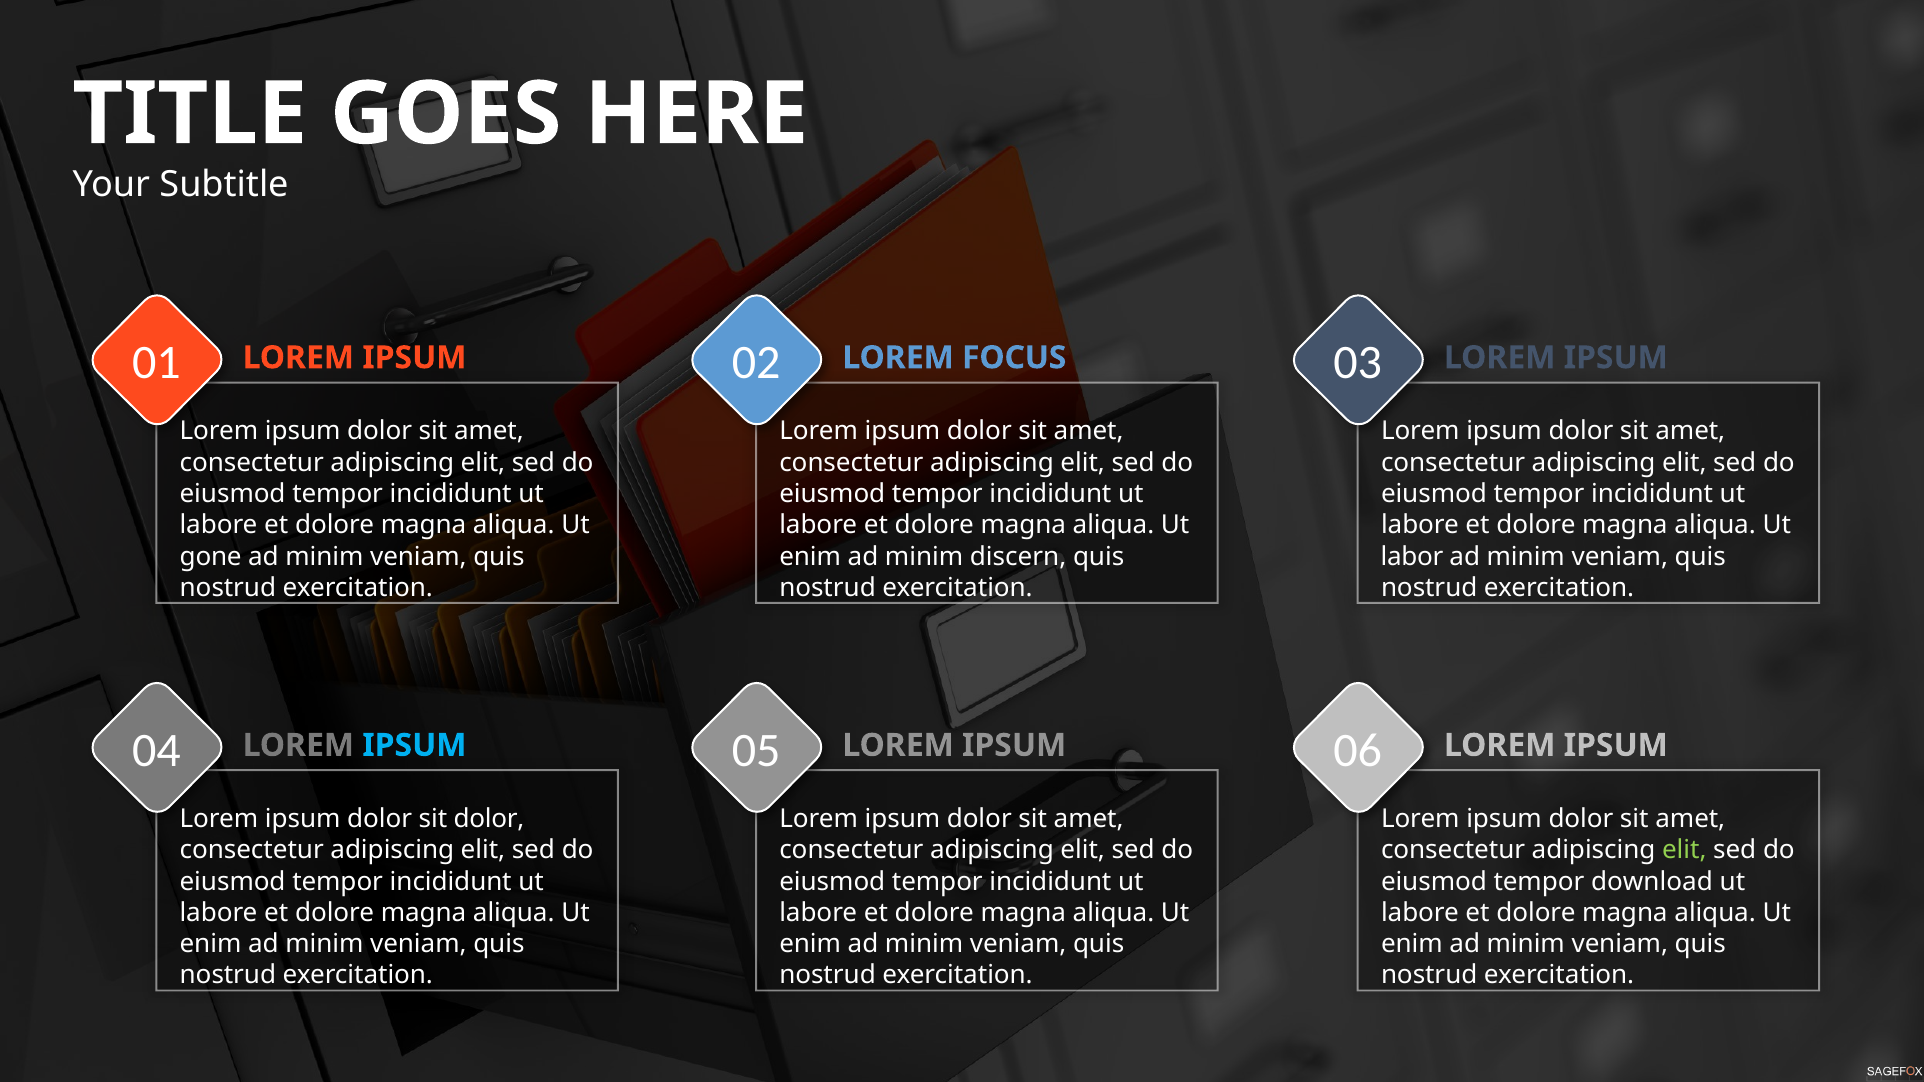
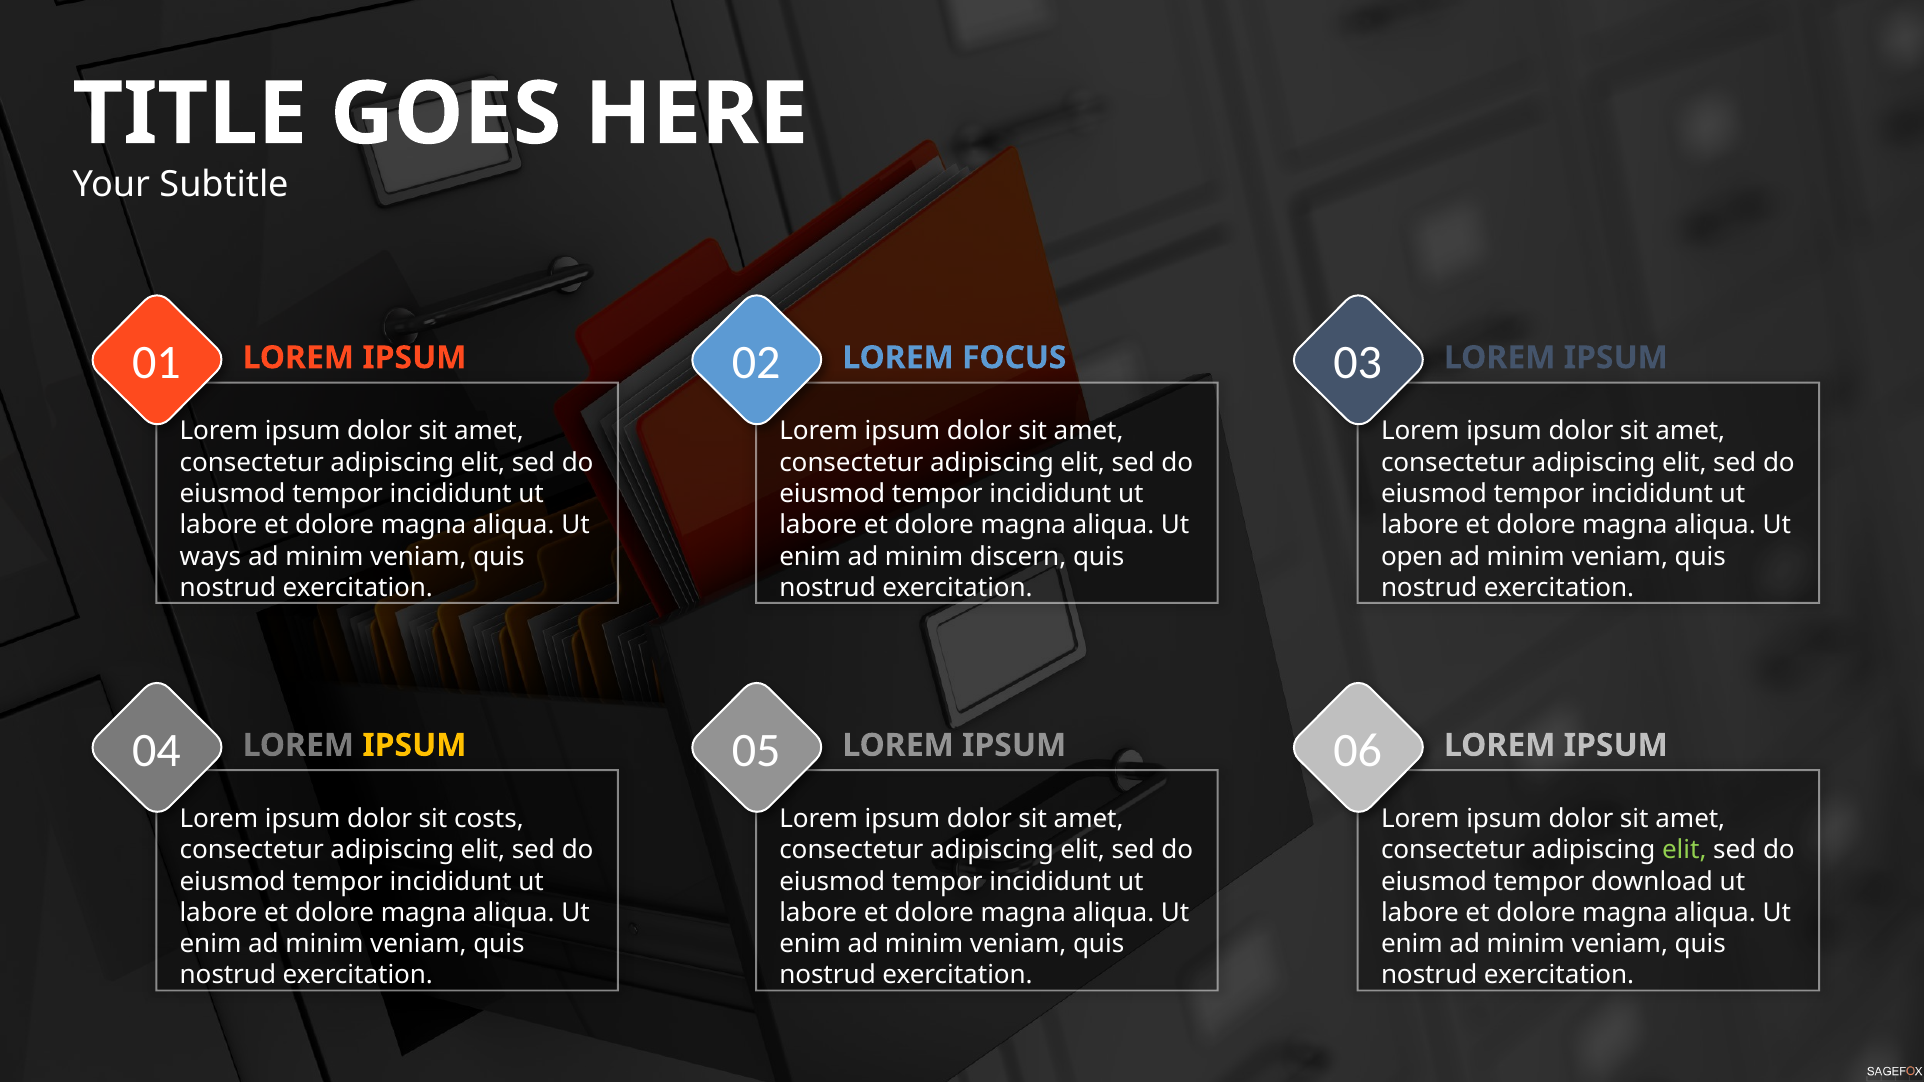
gone: gone -> ways
labor: labor -> open
IPSUM at (414, 745) colour: light blue -> yellow
sit dolor: dolor -> costs
